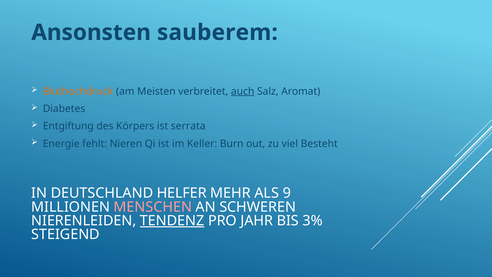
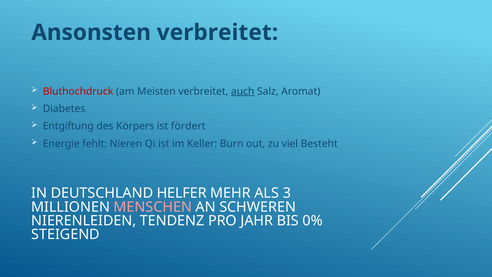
Ansonsten sauberem: sauberem -> verbreitet
Bluthochdruck colour: orange -> red
serrata: serrata -> fördert
9: 9 -> 3
TENDENZ underline: present -> none
3%: 3% -> 0%
